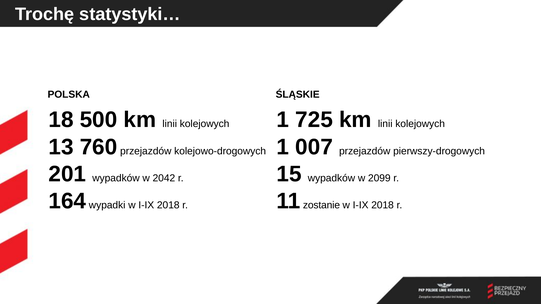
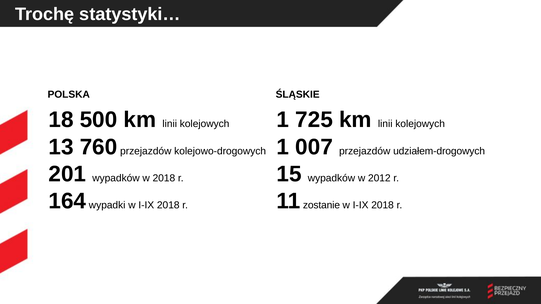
pierwszy-drogowych: pierwszy-drogowych -> udziałem-drogowych
w 2042: 2042 -> 2018
2099: 2099 -> 2012
